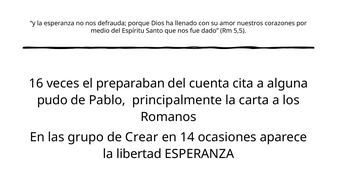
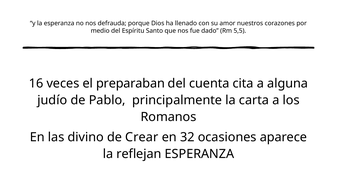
pudo: pudo -> judío
grupo: grupo -> divino
14: 14 -> 32
libertad: libertad -> reflejan
